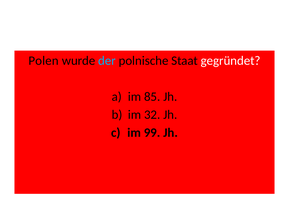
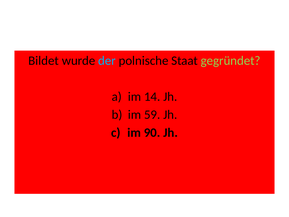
Polen: Polen -> Bildet
gegründet colour: white -> light green
85: 85 -> 14
32: 32 -> 59
99: 99 -> 90
